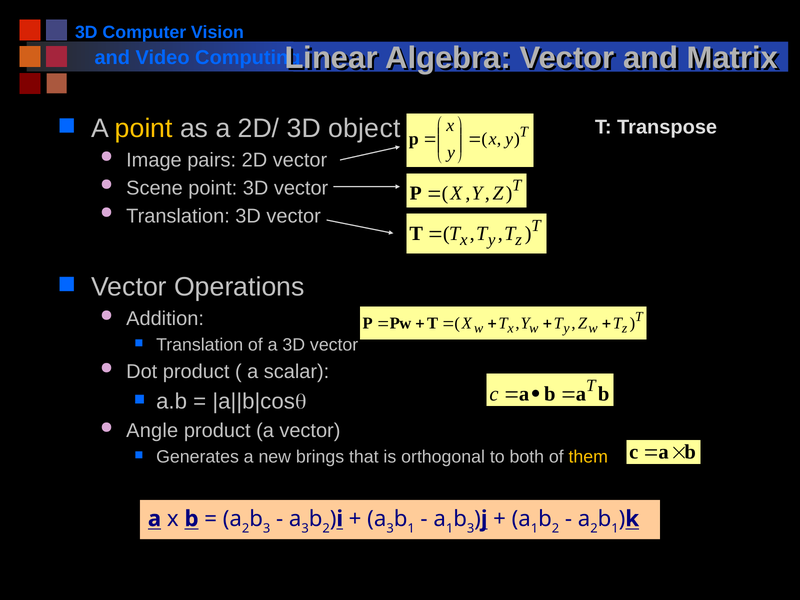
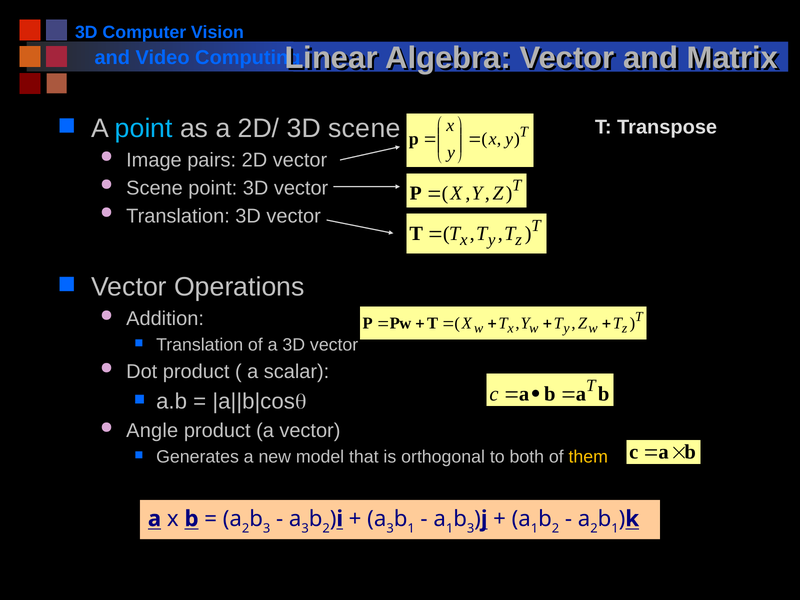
point at (144, 128) colour: yellow -> light blue
3D object: object -> scene
brings: brings -> model
